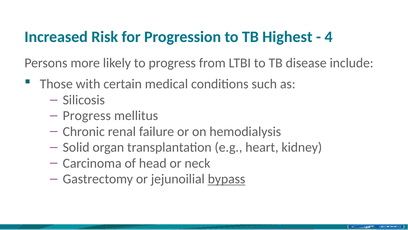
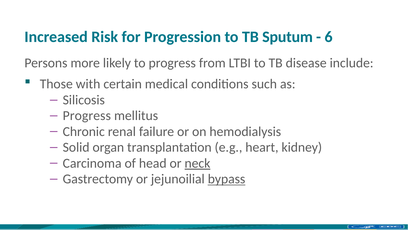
Highest: Highest -> Sputum
4: 4 -> 6
neck underline: none -> present
